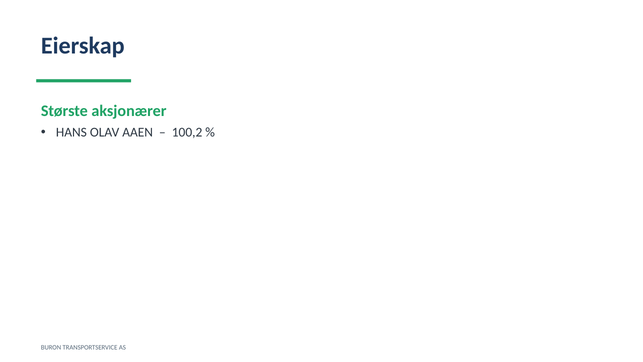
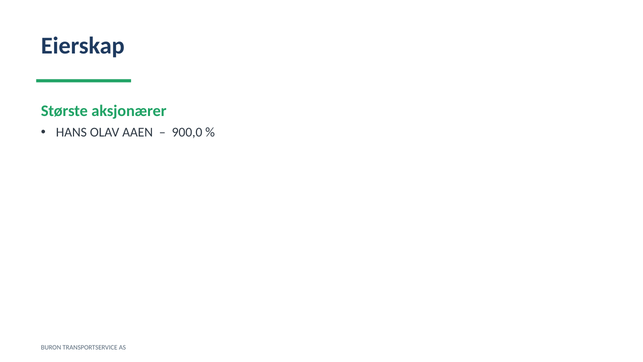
100,2: 100,2 -> 900,0
